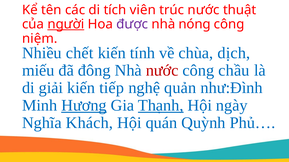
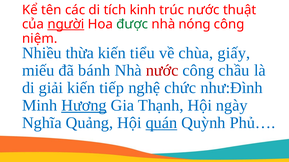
viên: viên -> kinh
được colour: purple -> green
chết: chết -> thừa
tính: tính -> tiểu
dịch: dịch -> giấy
đông: đông -> bánh
quản: quản -> chức
Thạnh underline: present -> none
Khách: Khách -> Quảng
quán underline: none -> present
